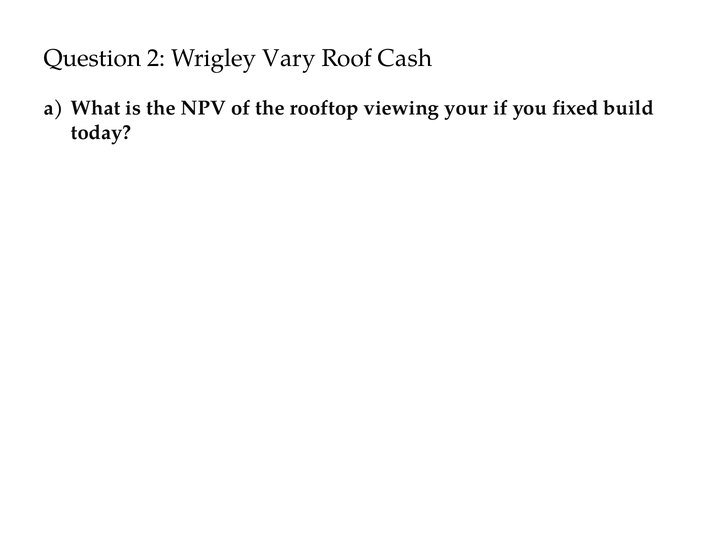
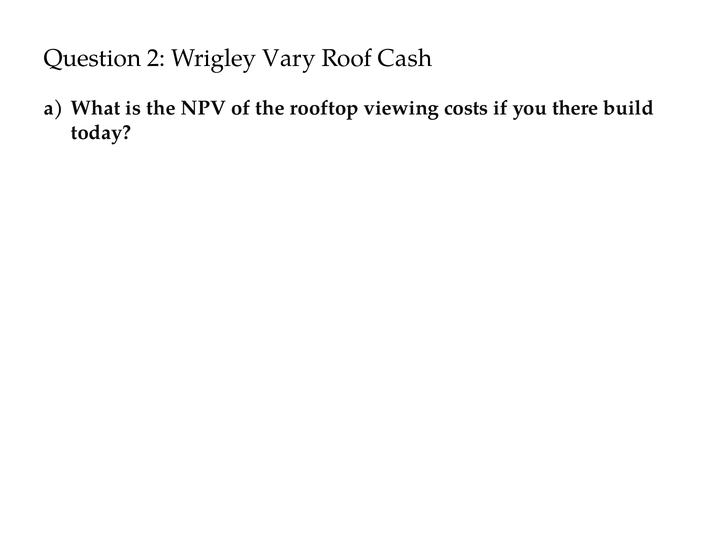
your: your -> costs
fixed: fixed -> there
